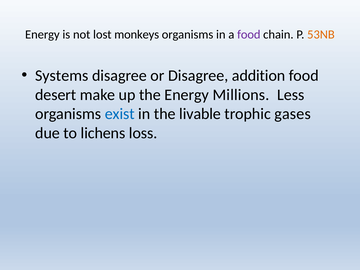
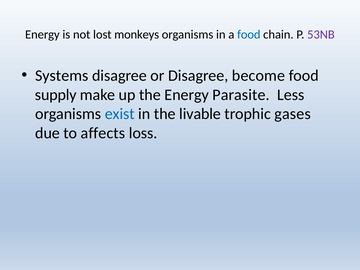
food at (249, 34) colour: purple -> blue
53NB colour: orange -> purple
addition: addition -> become
desert: desert -> supply
Millions: Millions -> Parasite
lichens: lichens -> affects
